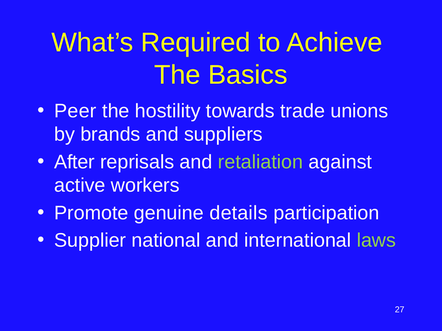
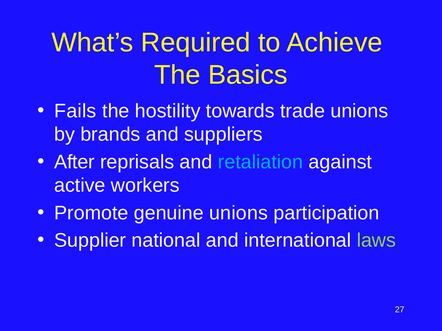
Peer: Peer -> Fails
retaliation colour: light green -> light blue
genuine details: details -> unions
